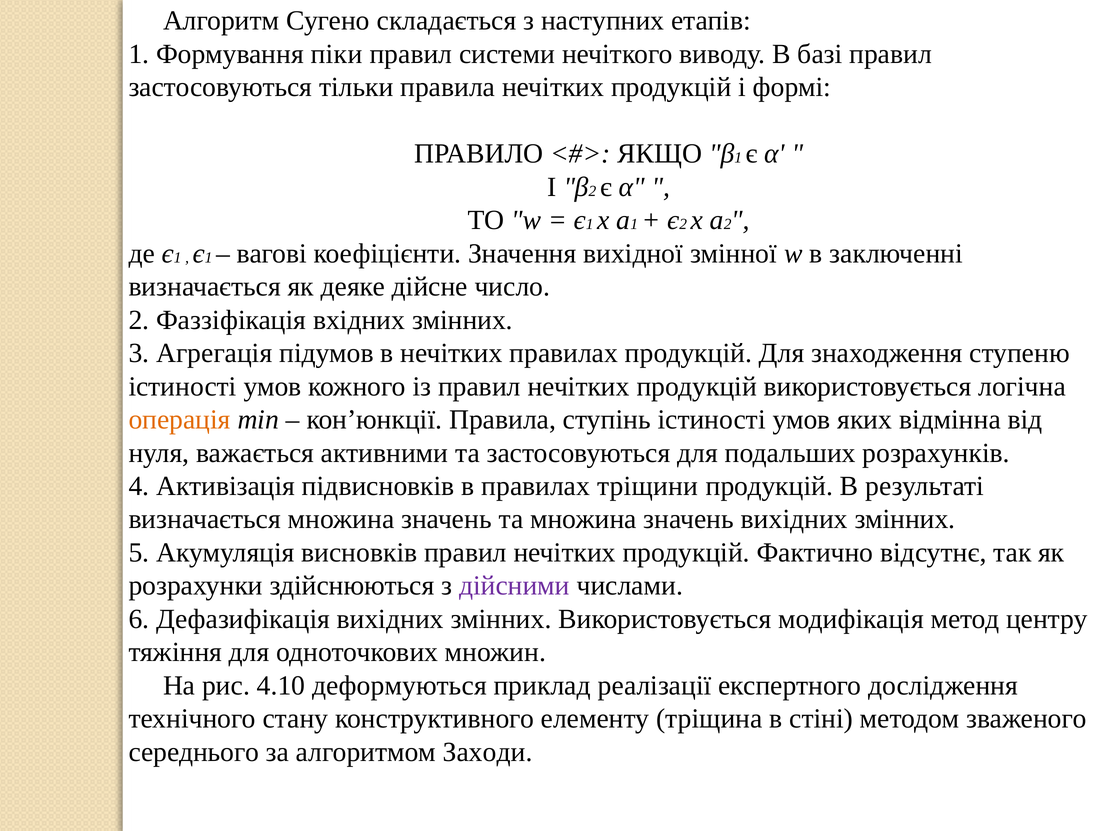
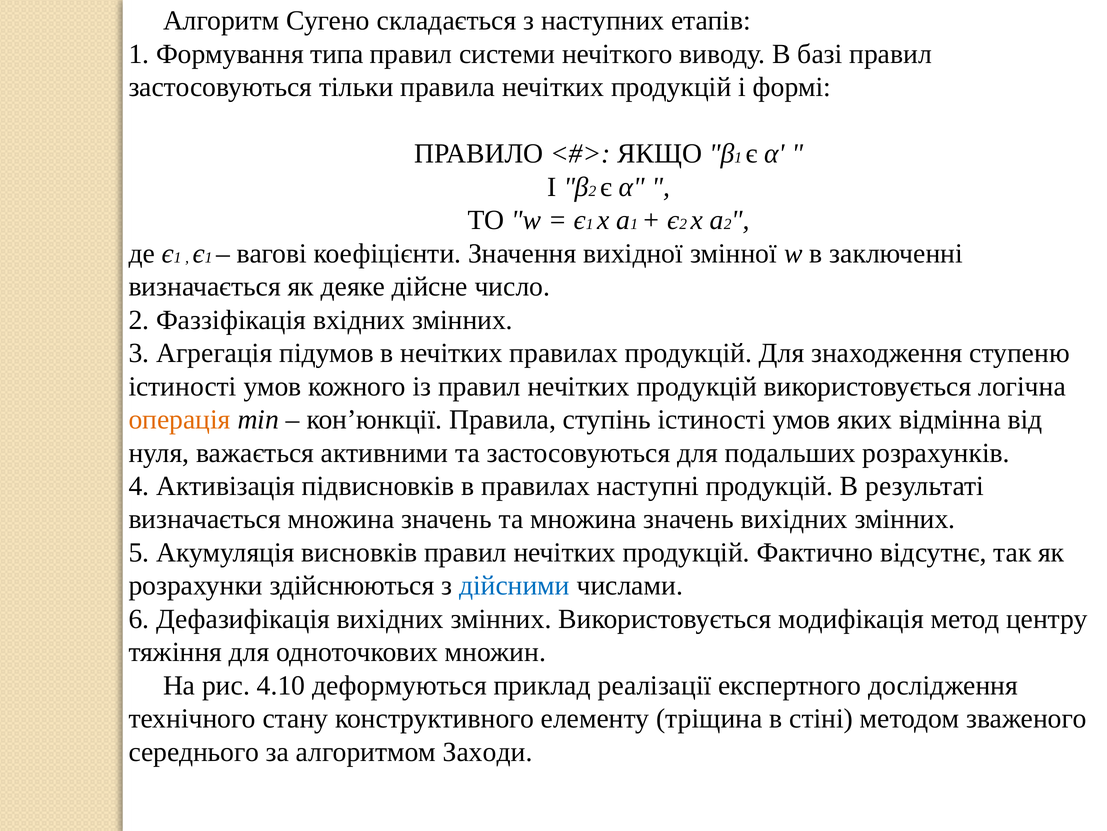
піки: піки -> типа
тріщини: тріщини -> наступні
дійсними colour: purple -> blue
